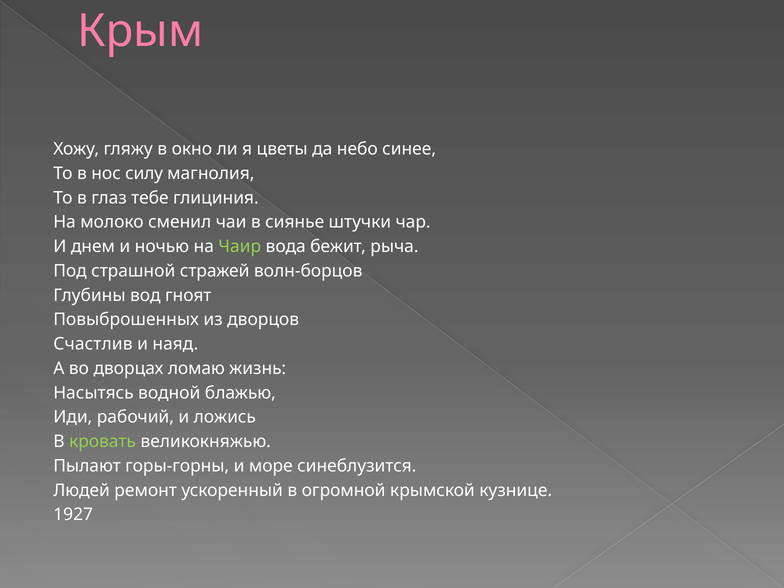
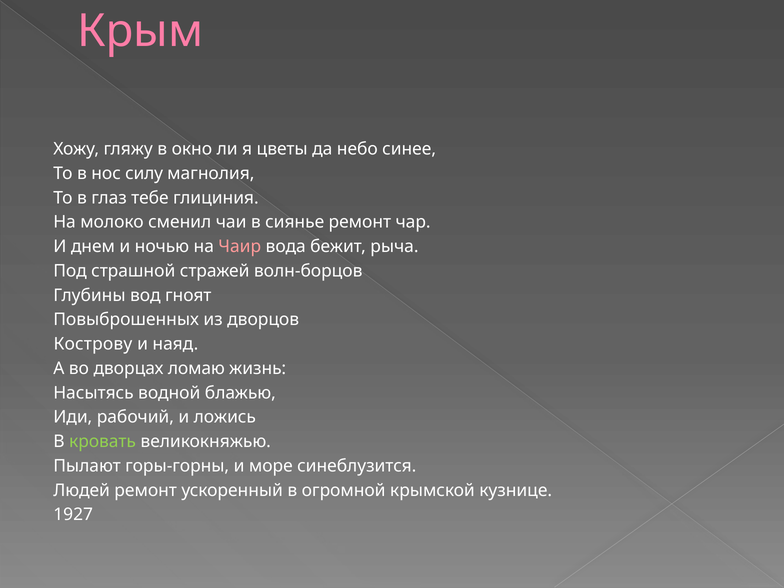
сиянье штучки: штучки -> ремонт
Чаир colour: light green -> pink
Счастлив: Счастлив -> Кострову
